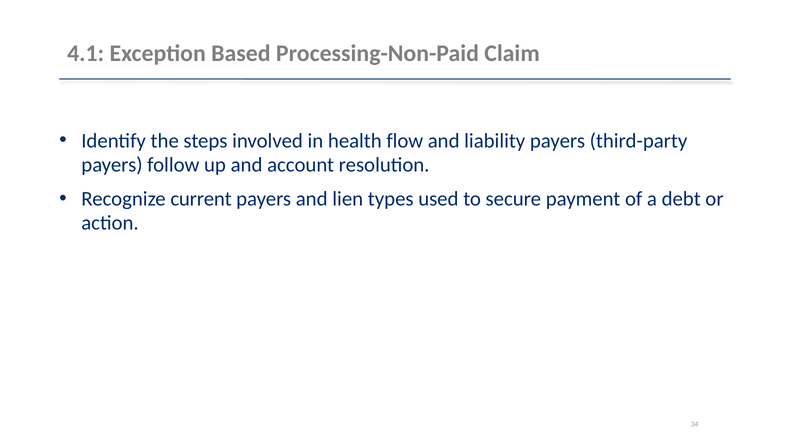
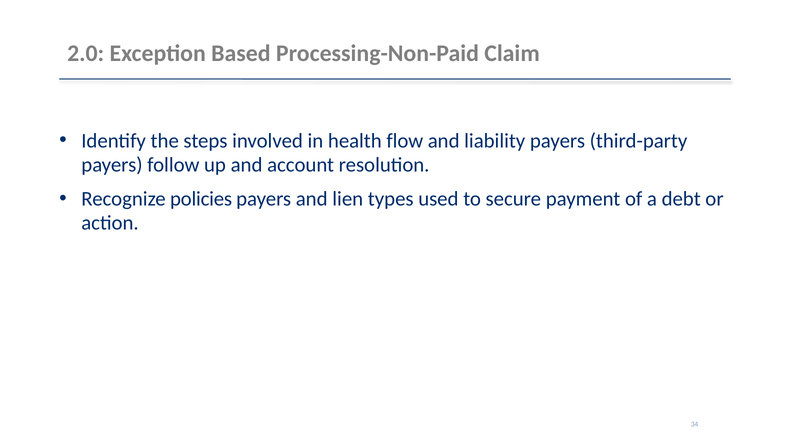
4.1: 4.1 -> 2.0
current: current -> policies
